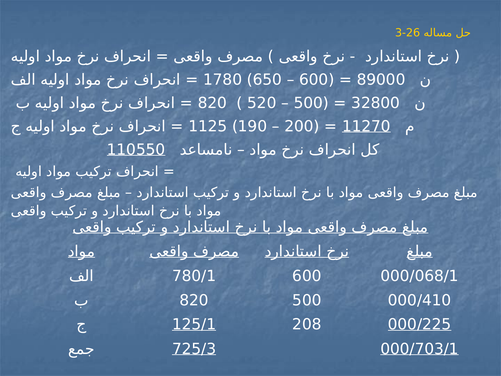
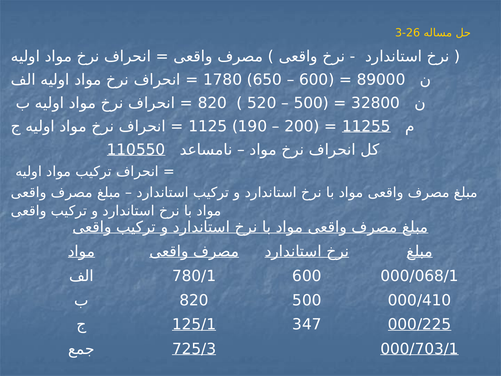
11270: 11270 -> 11255
208: 208 -> 347
